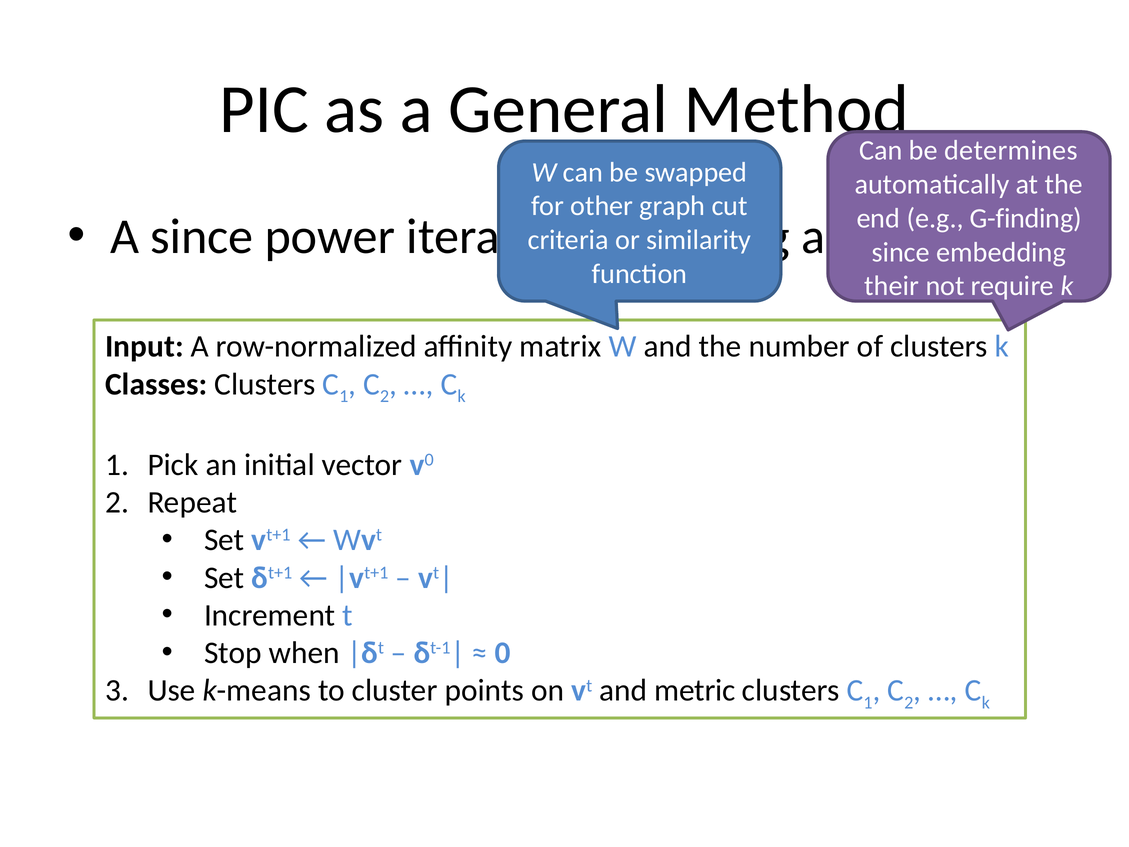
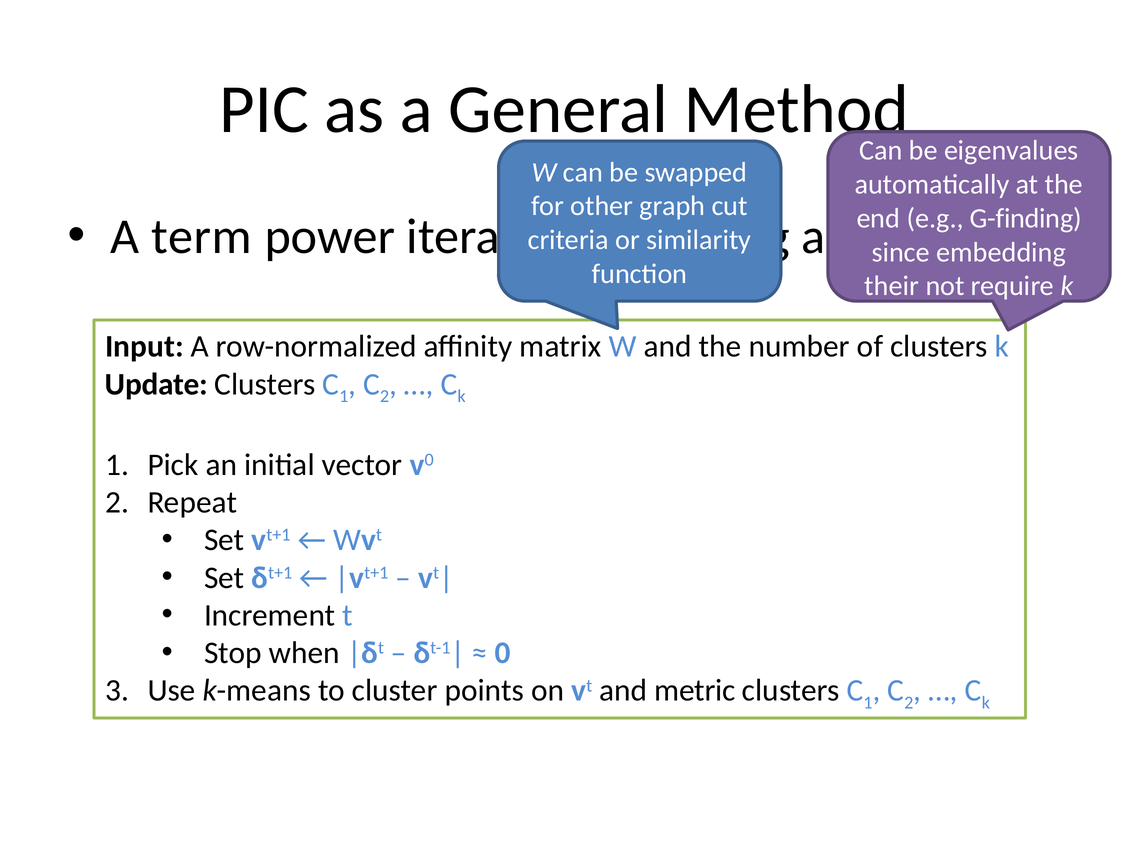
determines: determines -> eigenvalues
A since: since -> term
Classes: Classes -> Update
